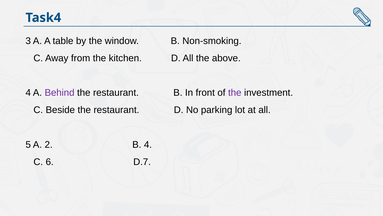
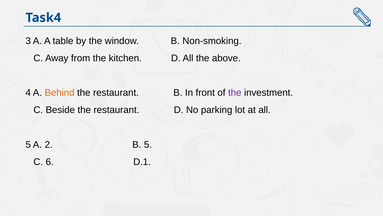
Behind colour: purple -> orange
B 4: 4 -> 5
D.7: D.7 -> D.1
